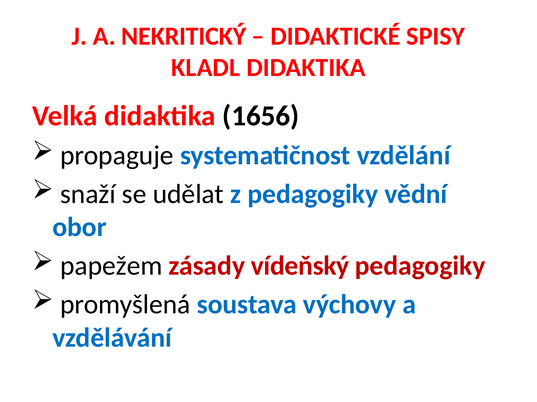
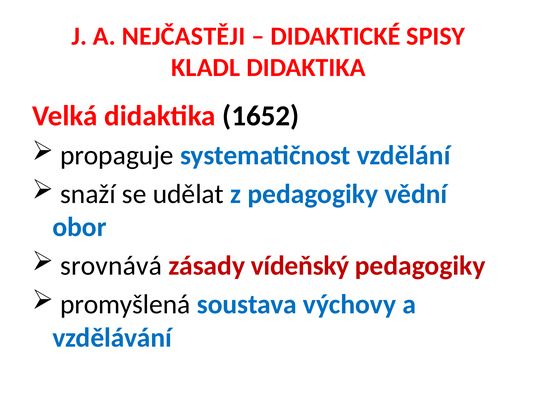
NEKRITICKÝ: NEKRITICKÝ -> NEJČASTĚJI
1656: 1656 -> 1652
papežem: papežem -> srovnává
